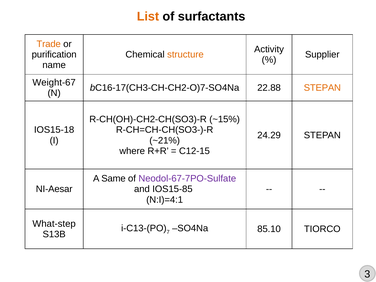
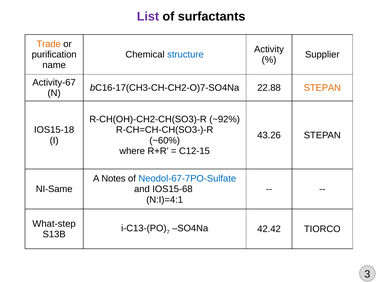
List colour: orange -> purple
structure colour: orange -> blue
Weight-67: Weight-67 -> Activity-67
~15%: ~15% -> ~92%
24.29: 24.29 -> 43.26
~21%: ~21% -> ~60%
Same: Same -> Notes
Neodol-67-7PO-Sulfate colour: purple -> blue
NI-Aesar: NI-Aesar -> NI-Same
IOS15-85: IOS15-85 -> IOS15-68
85.10: 85.10 -> 42.42
